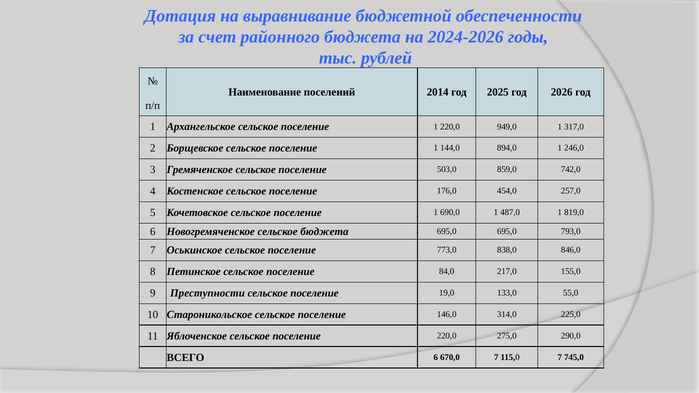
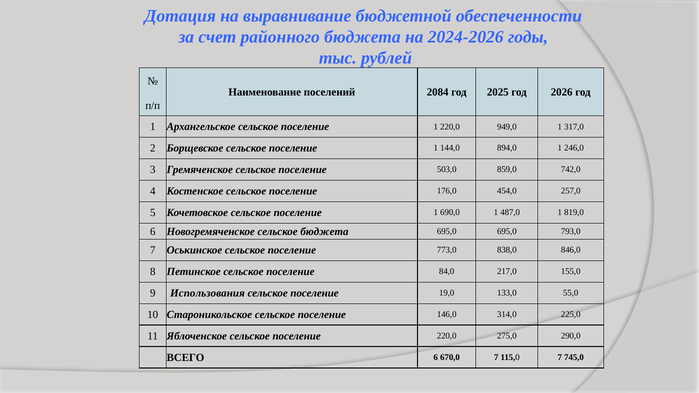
2014: 2014 -> 2084
Преступности: Преступности -> Использования
